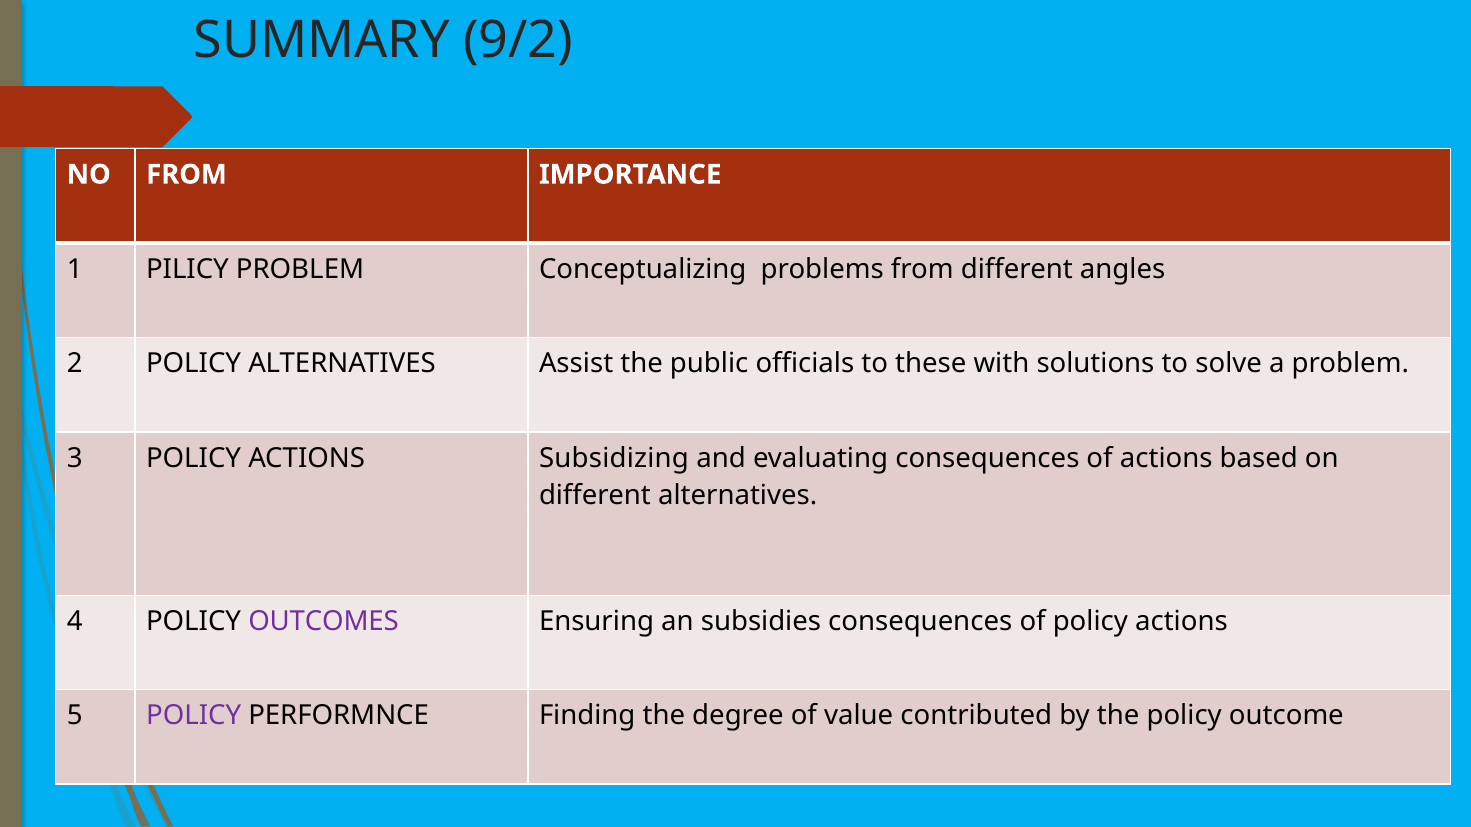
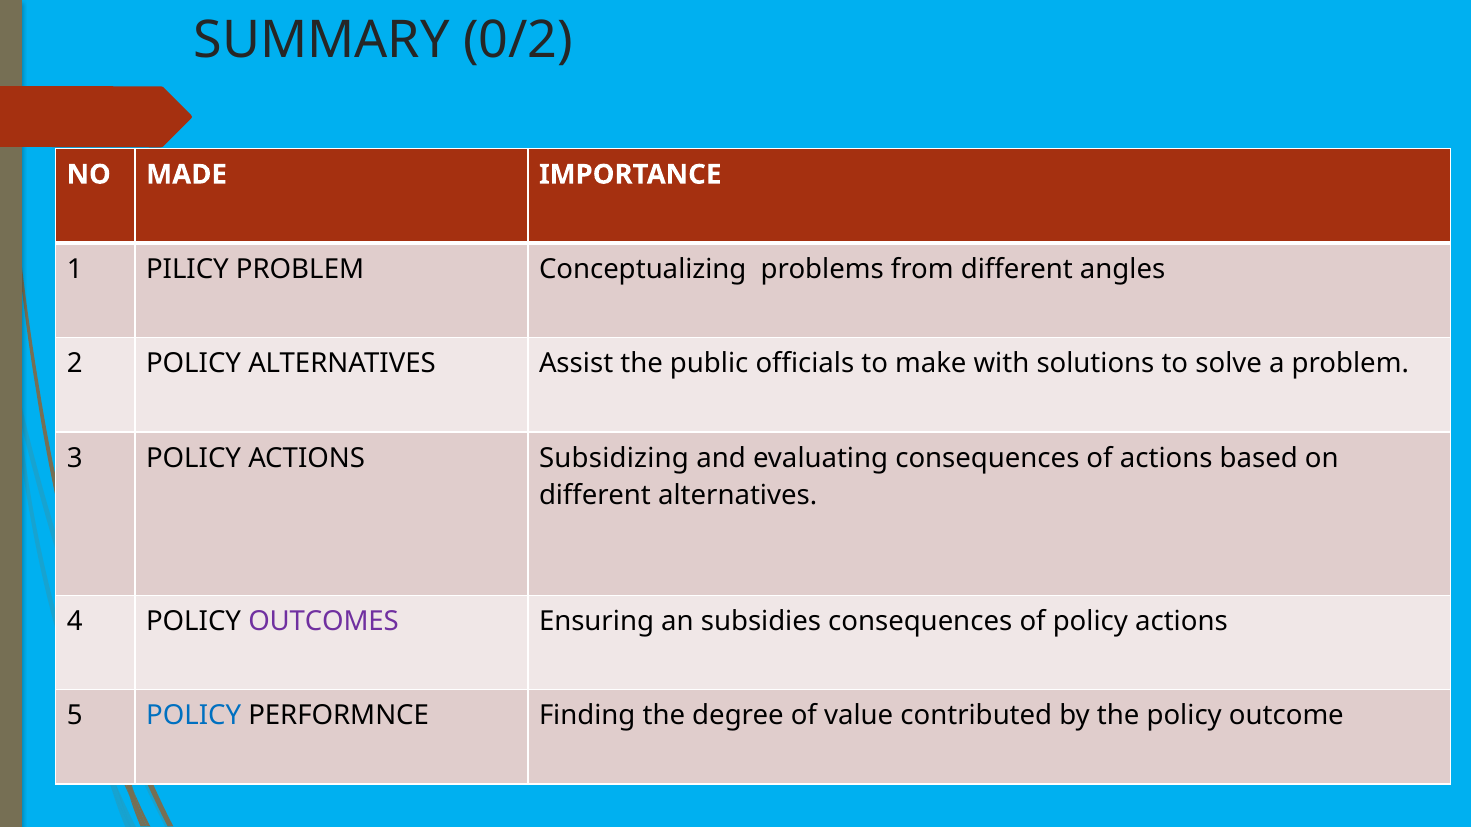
9/2: 9/2 -> 0/2
NO FROM: FROM -> MADE
these: these -> make
POLICY at (194, 716) colour: purple -> blue
